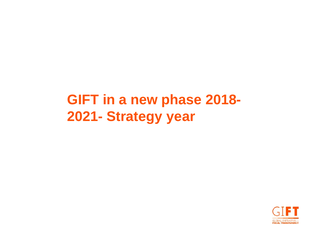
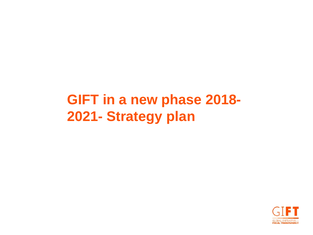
year: year -> plan
